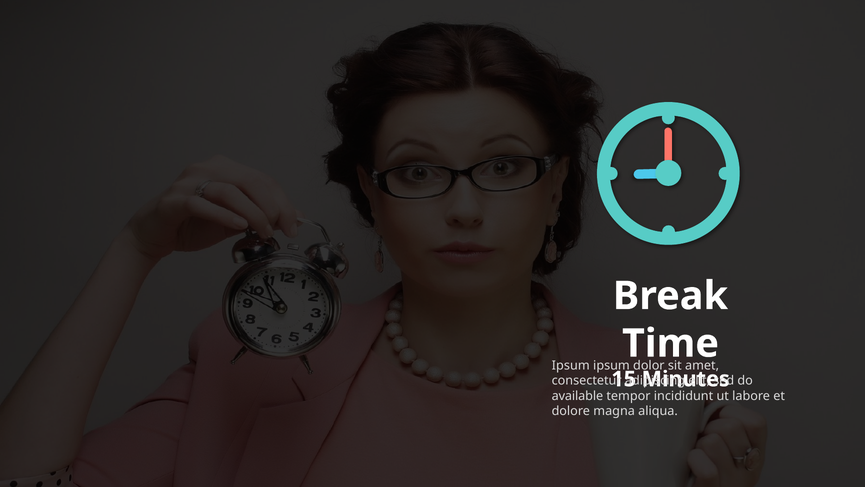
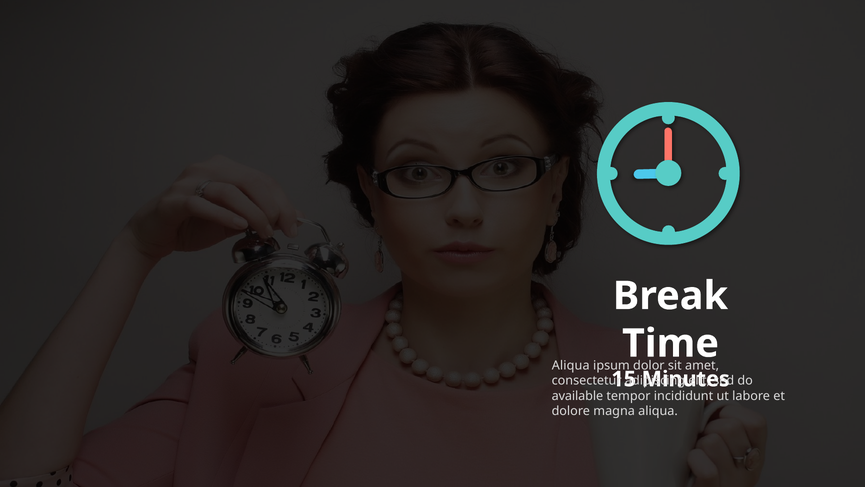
Ipsum at (571, 365): Ipsum -> Aliqua
